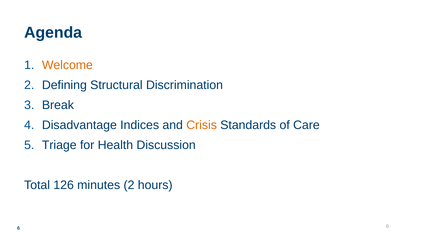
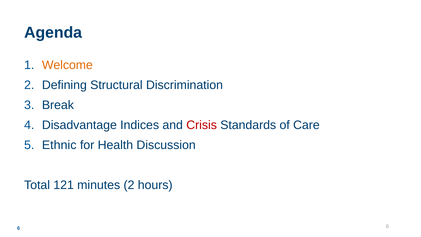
Crisis colour: orange -> red
Triage: Triage -> Ethnic
126: 126 -> 121
